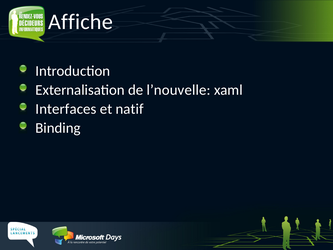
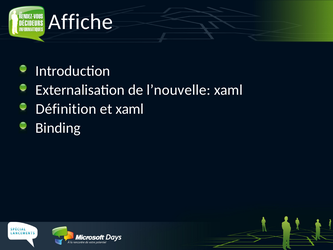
Interfaces: Interfaces -> Définition
et natif: natif -> xaml
